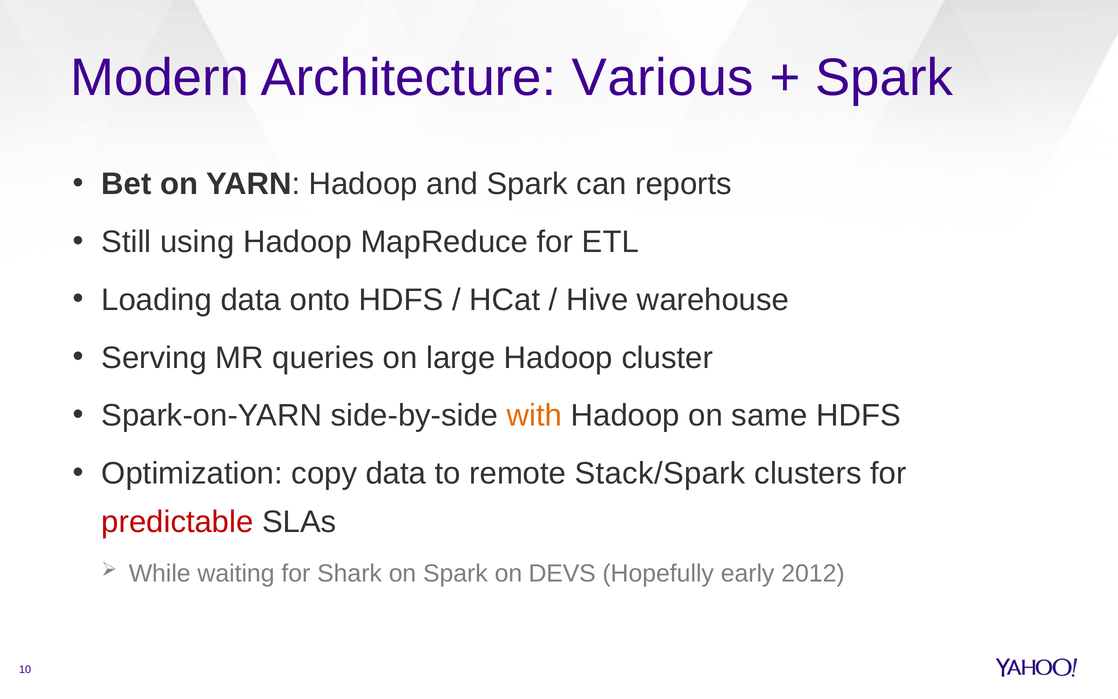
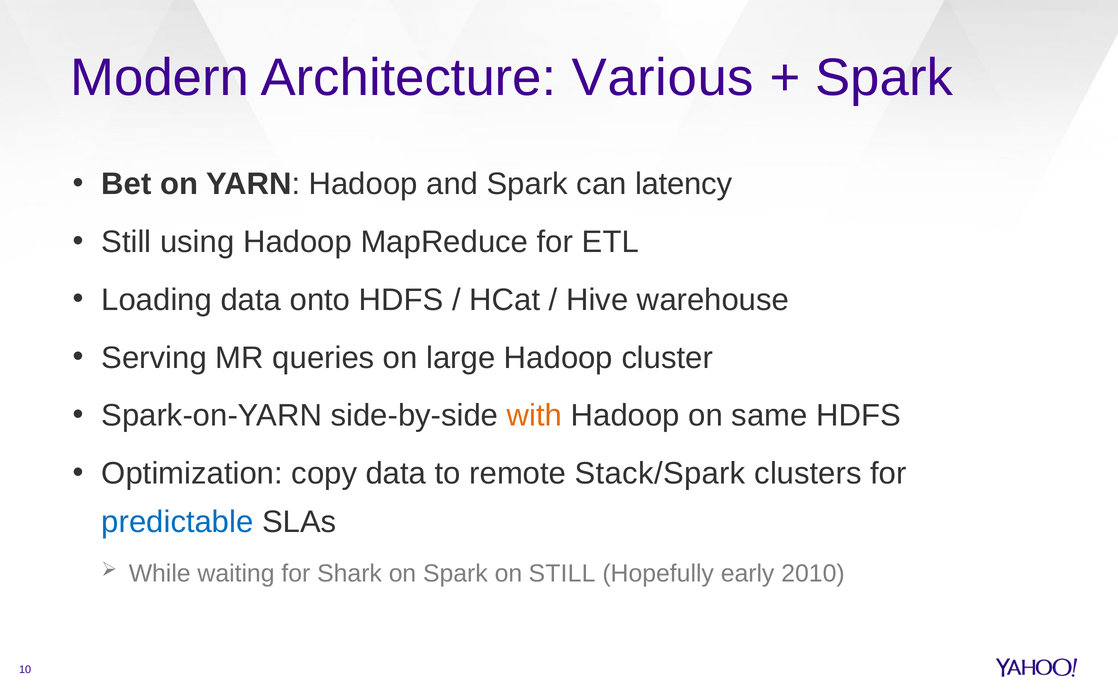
reports: reports -> latency
predictable colour: red -> blue
on DEVS: DEVS -> STILL
2012: 2012 -> 2010
